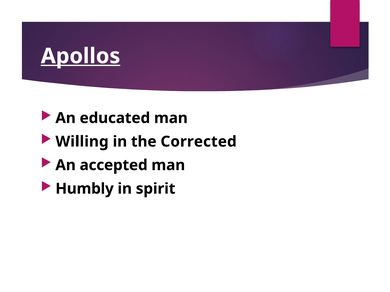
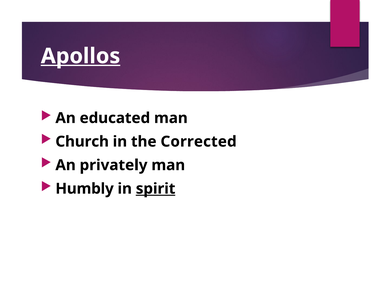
Willing: Willing -> Church
accepted: accepted -> privately
spirit underline: none -> present
